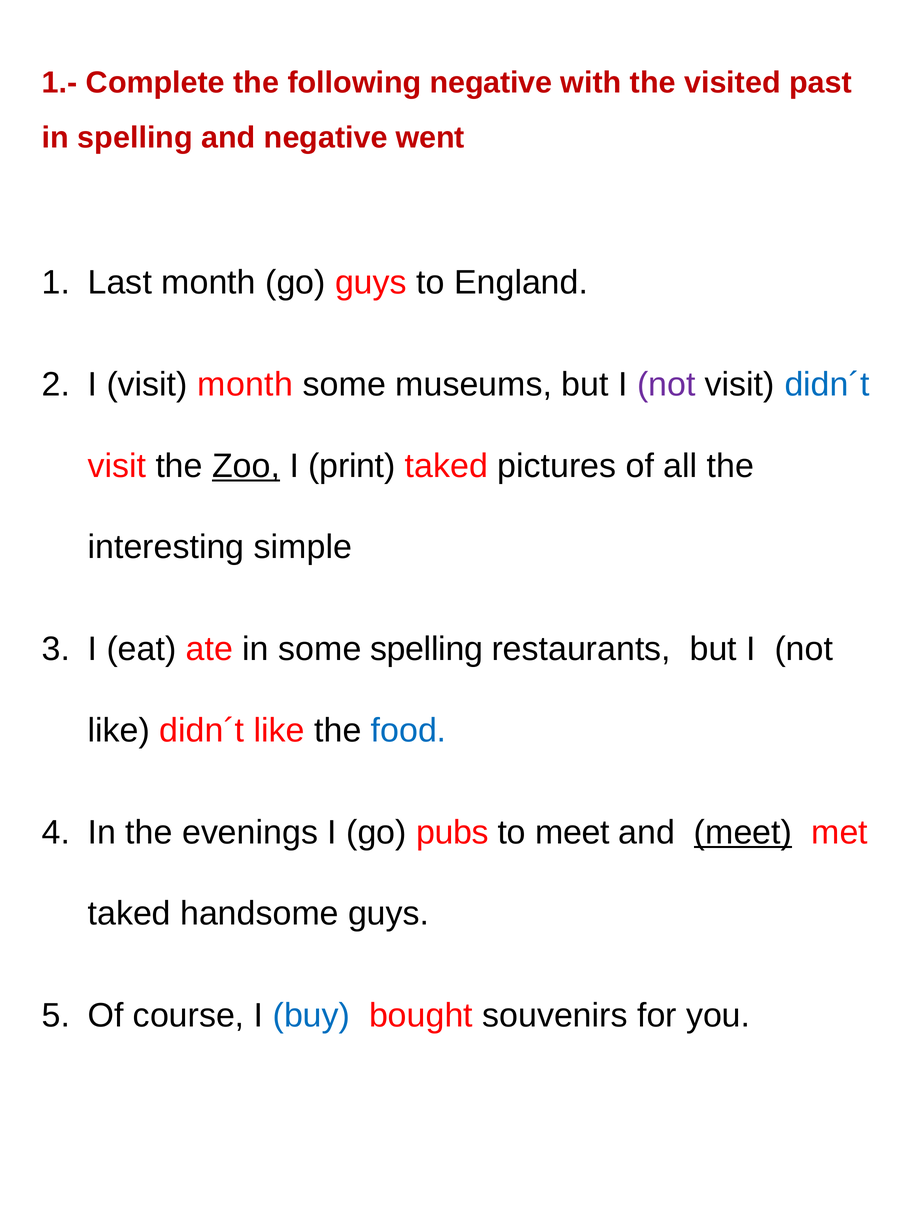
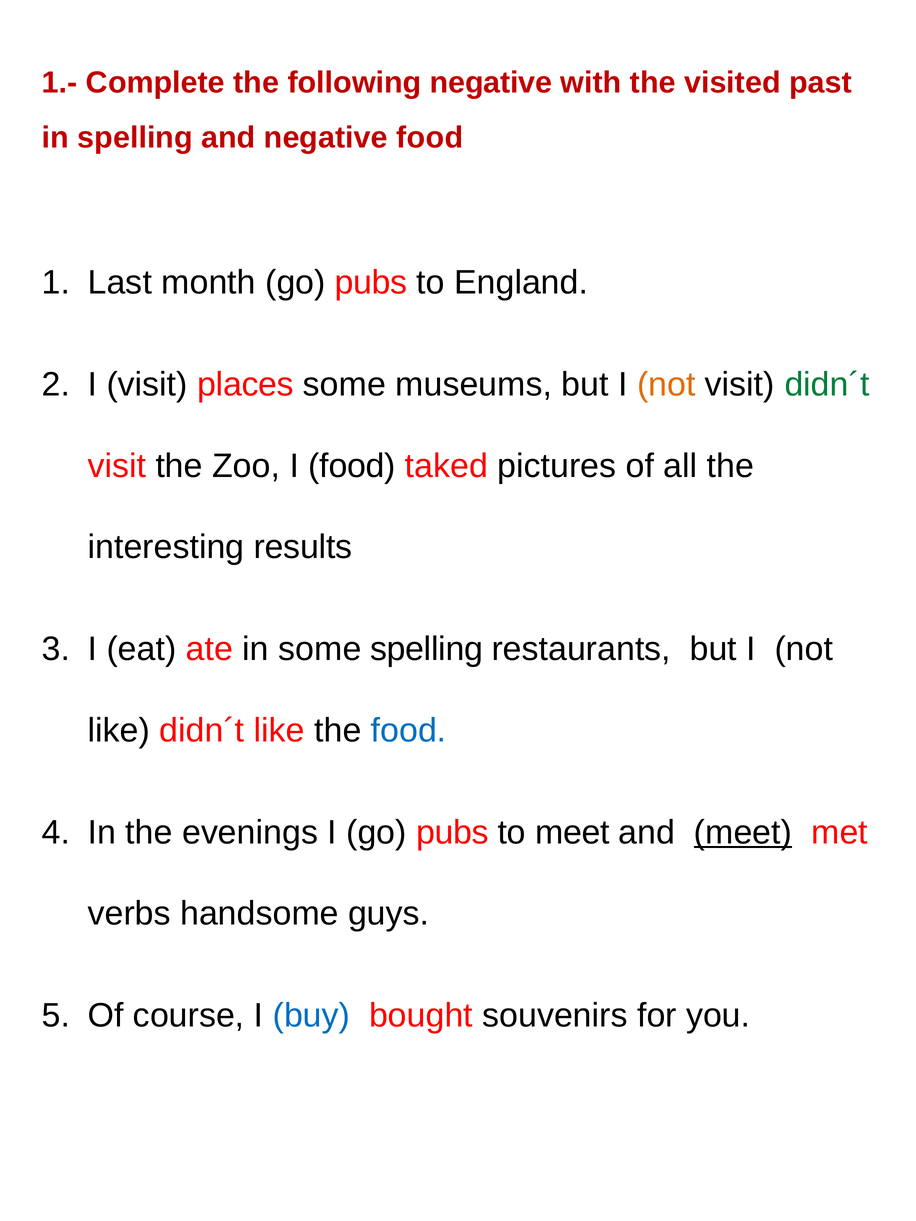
negative went: went -> food
month go guys: guys -> pubs
visit month: month -> places
not at (666, 385) colour: purple -> orange
didn´t at (827, 385) colour: blue -> green
Zoo underline: present -> none
I print: print -> food
simple: simple -> results
taked at (129, 914): taked -> verbs
